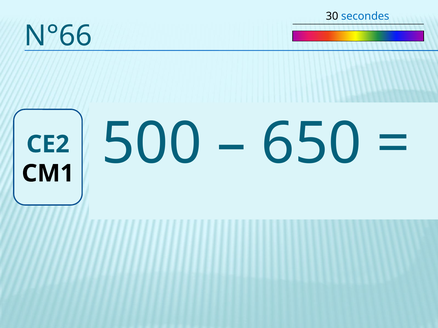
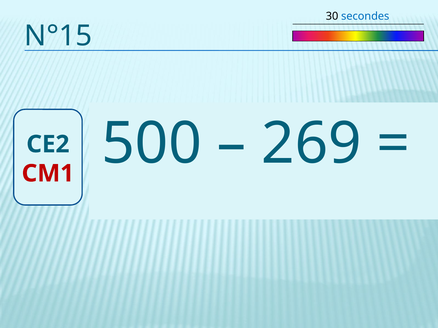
N°66: N°66 -> N°15
650: 650 -> 269
CM1 colour: black -> red
